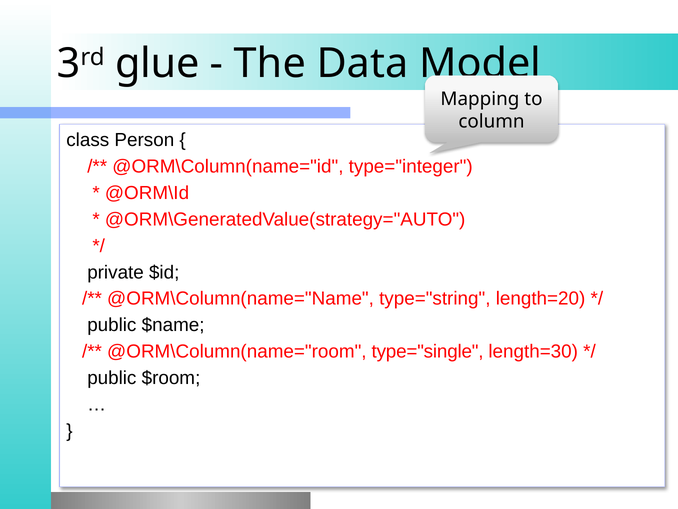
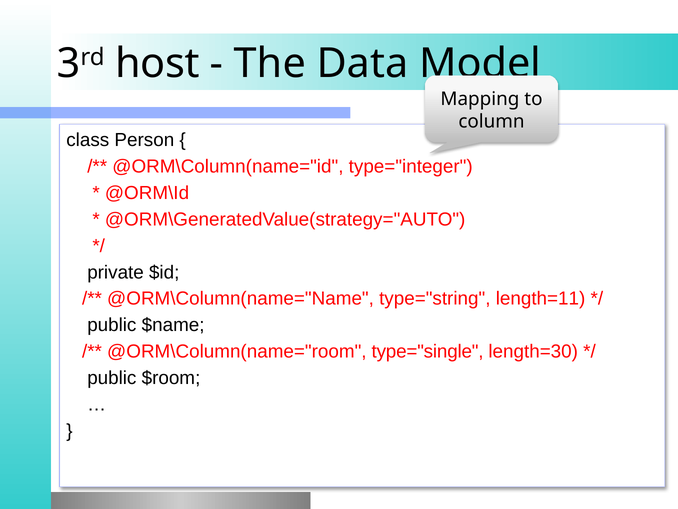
glue: glue -> host
length=20: length=20 -> length=11
